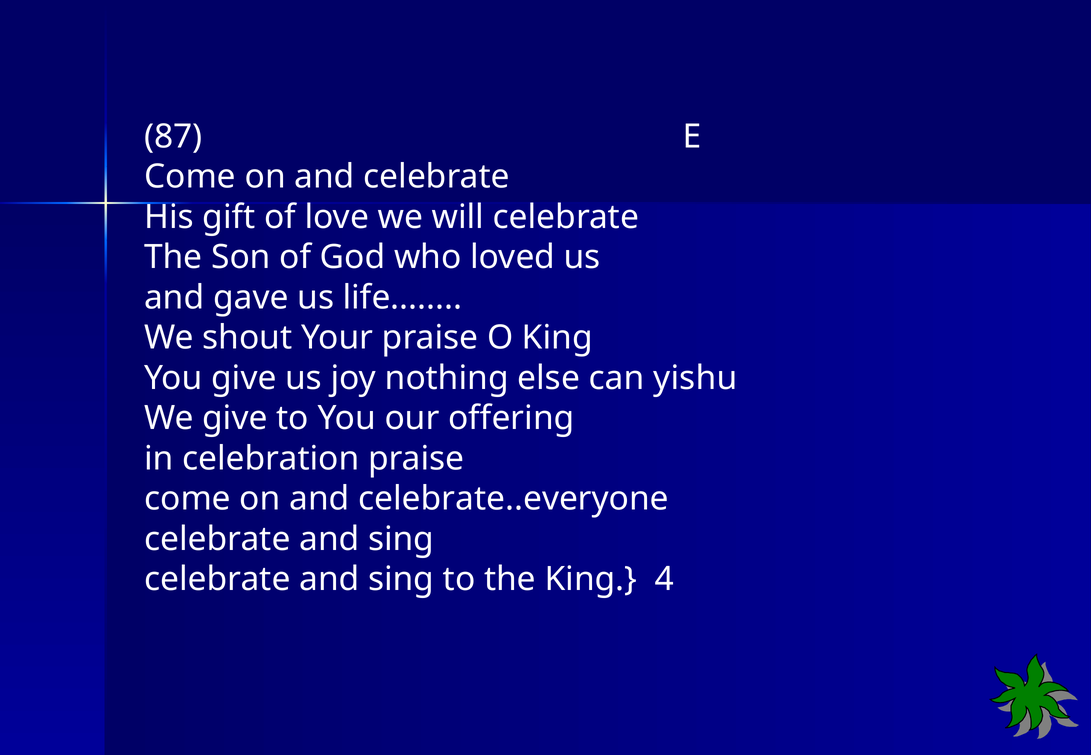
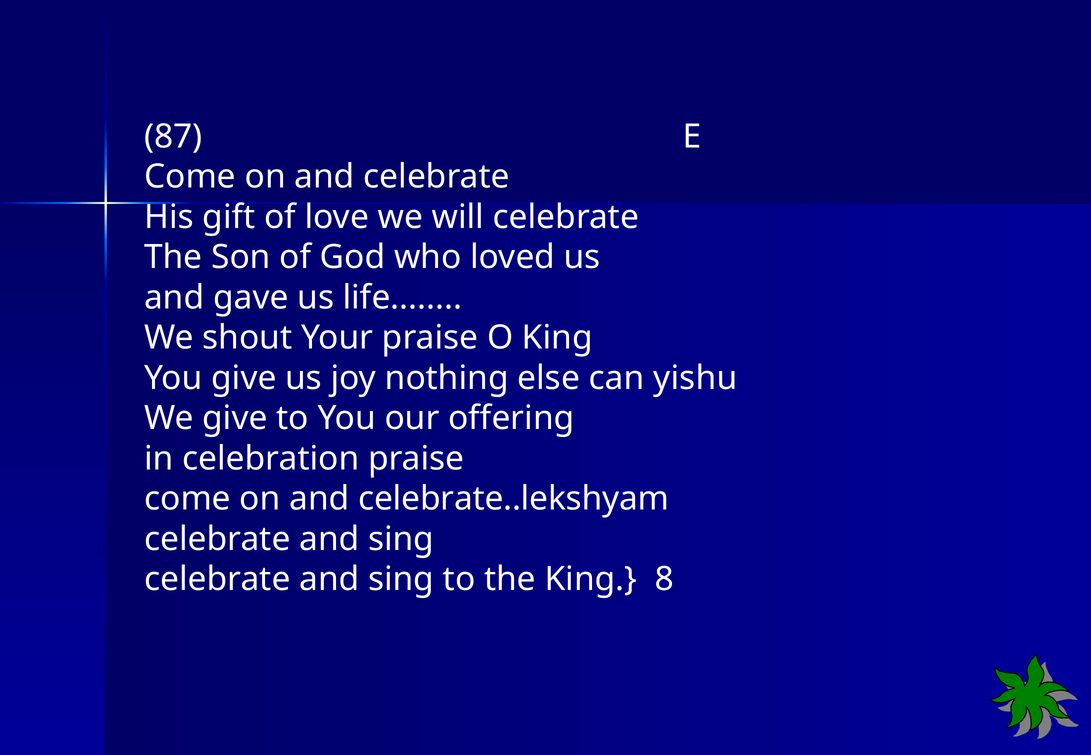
celebrate..everyone: celebrate..everyone -> celebrate..lekshyam
4: 4 -> 8
